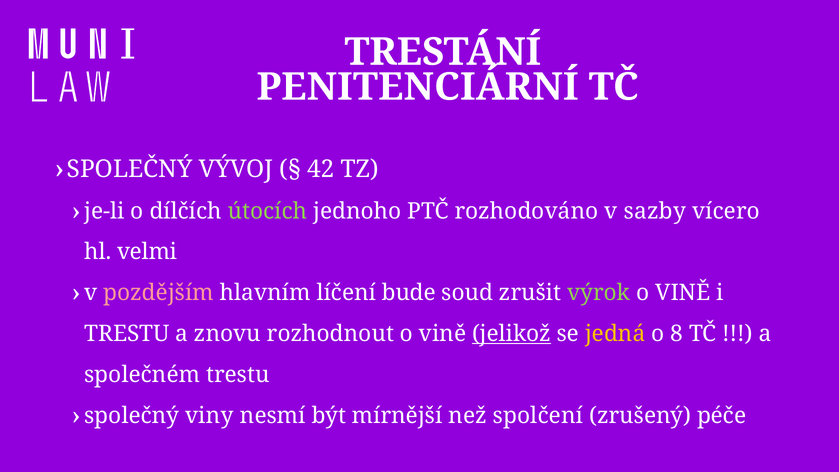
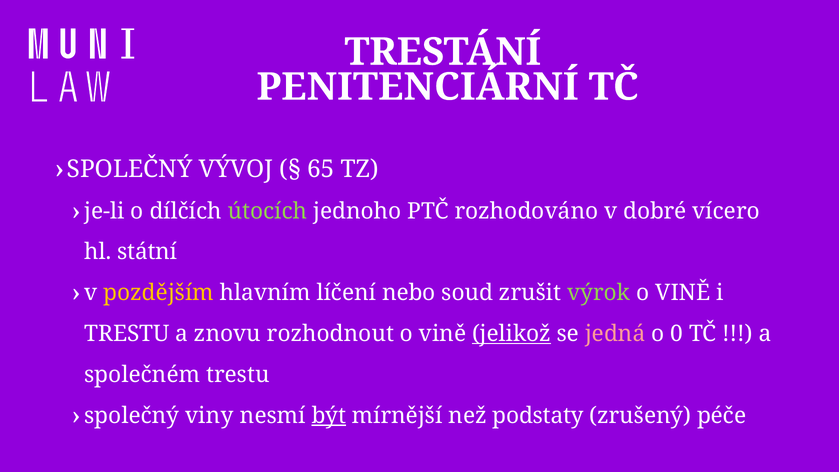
42: 42 -> 65
sazby: sazby -> dobré
velmi: velmi -> státní
pozdějším colour: pink -> yellow
bude: bude -> nebo
jedná colour: yellow -> pink
8: 8 -> 0
být underline: none -> present
spolčení: spolčení -> podstaty
